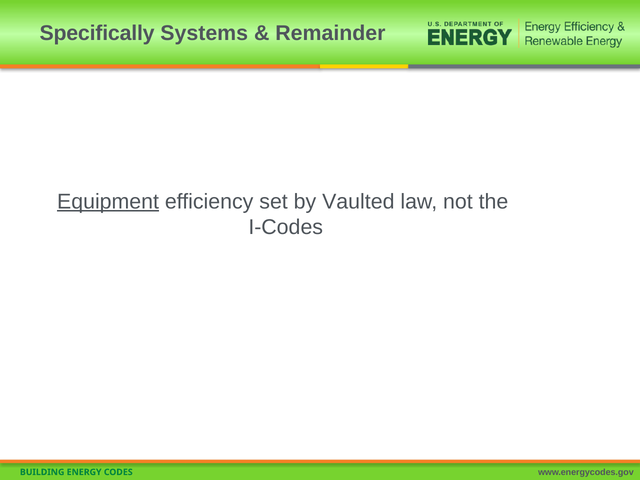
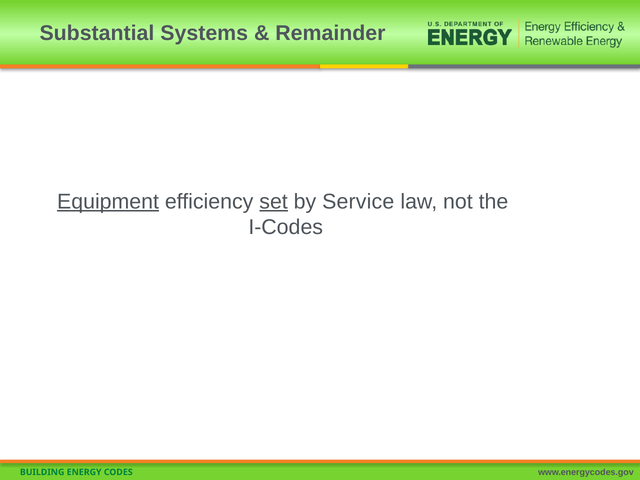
Specifically: Specifically -> Substantial
set underline: none -> present
Vaulted: Vaulted -> Service
